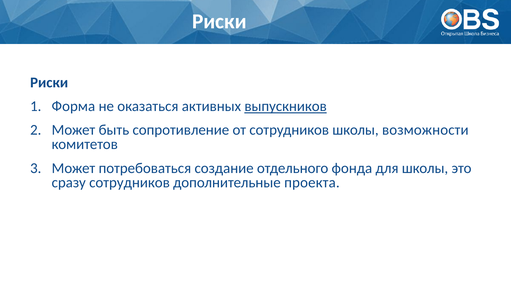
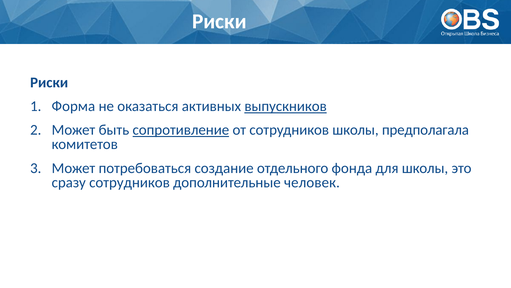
сопротивление underline: none -> present
возможности: возможности -> предполагала
проекта: проекта -> человек
